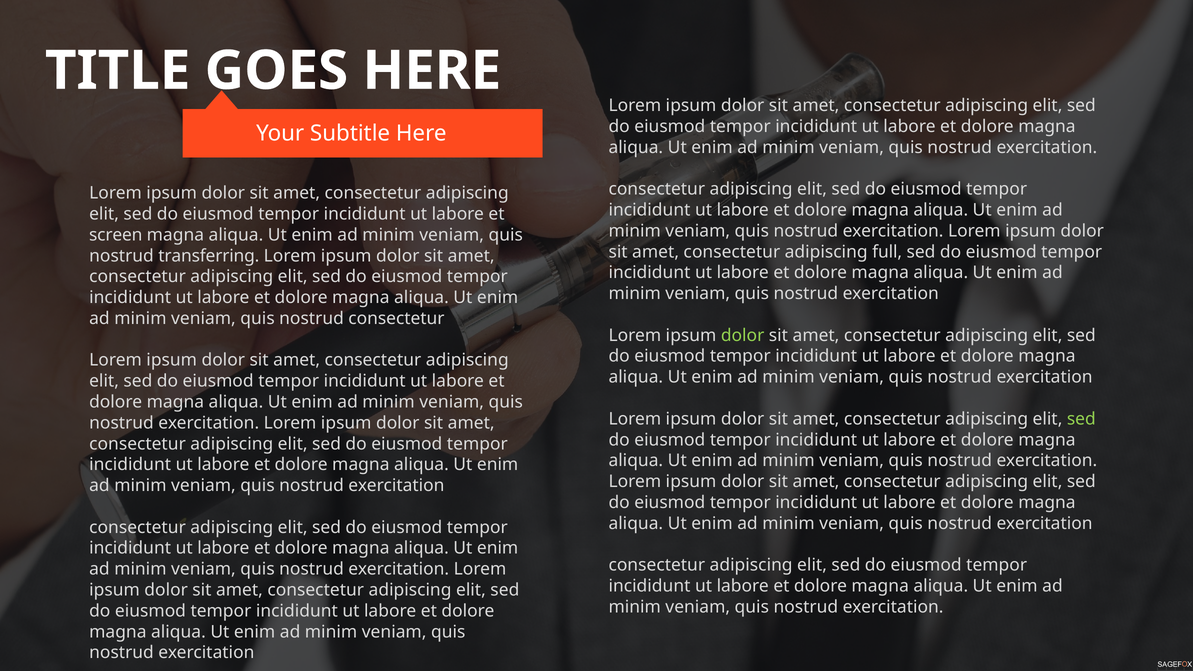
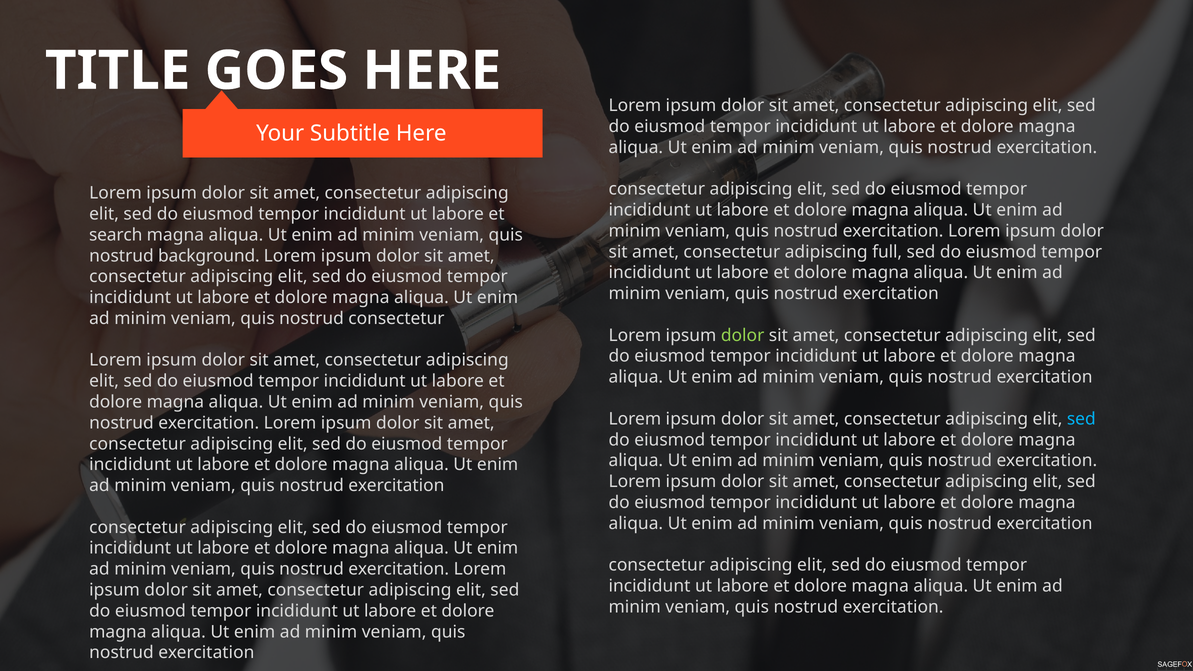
screen: screen -> search
transferring: transferring -> background
sed at (1081, 419) colour: light green -> light blue
